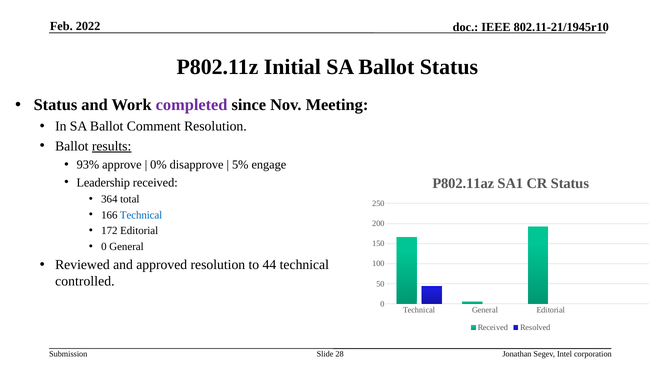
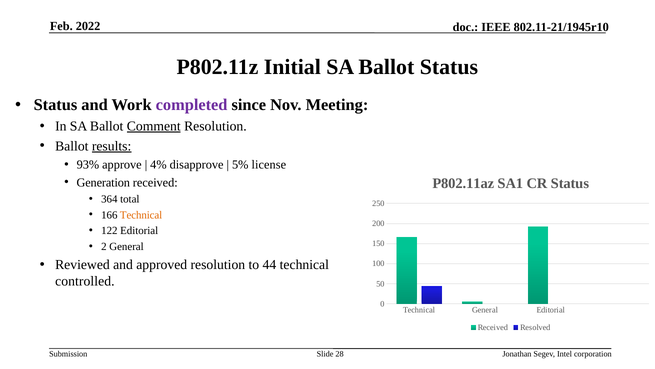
Comment underline: none -> present
0%: 0% -> 4%
engage: engage -> license
Leadership: Leadership -> Generation
Technical at (141, 215) colour: blue -> orange
172: 172 -> 122
0 at (104, 246): 0 -> 2
